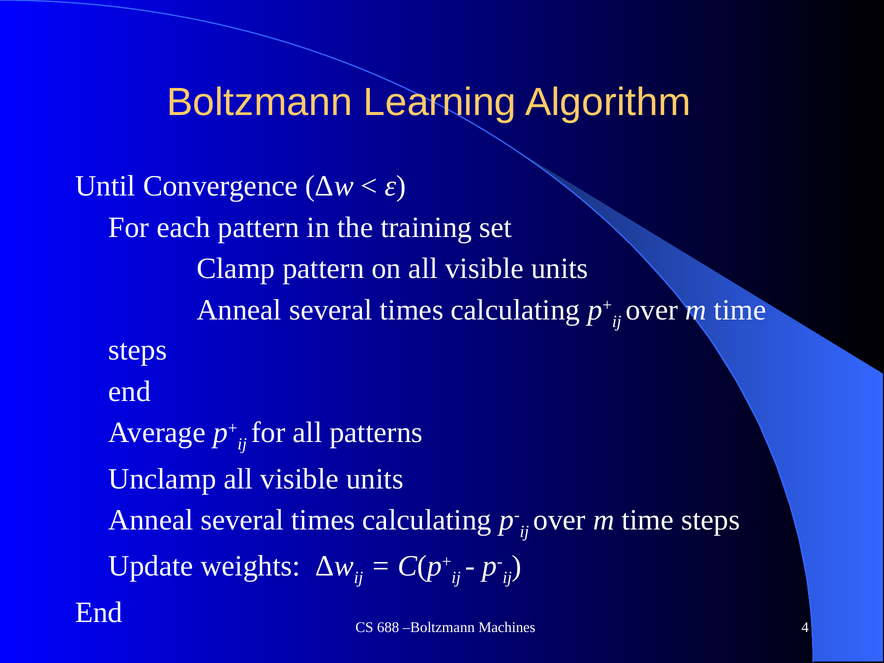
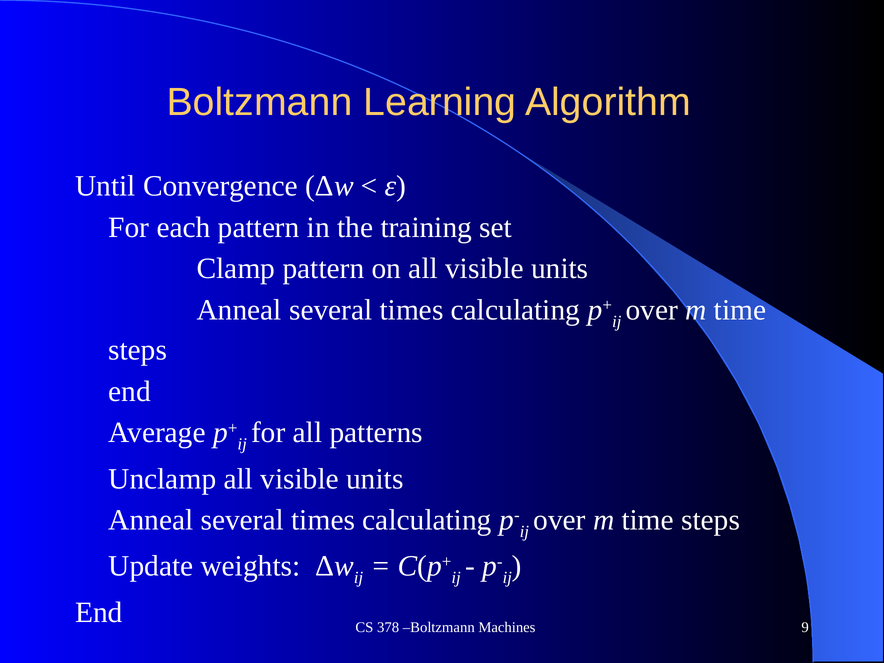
688: 688 -> 378
4: 4 -> 9
